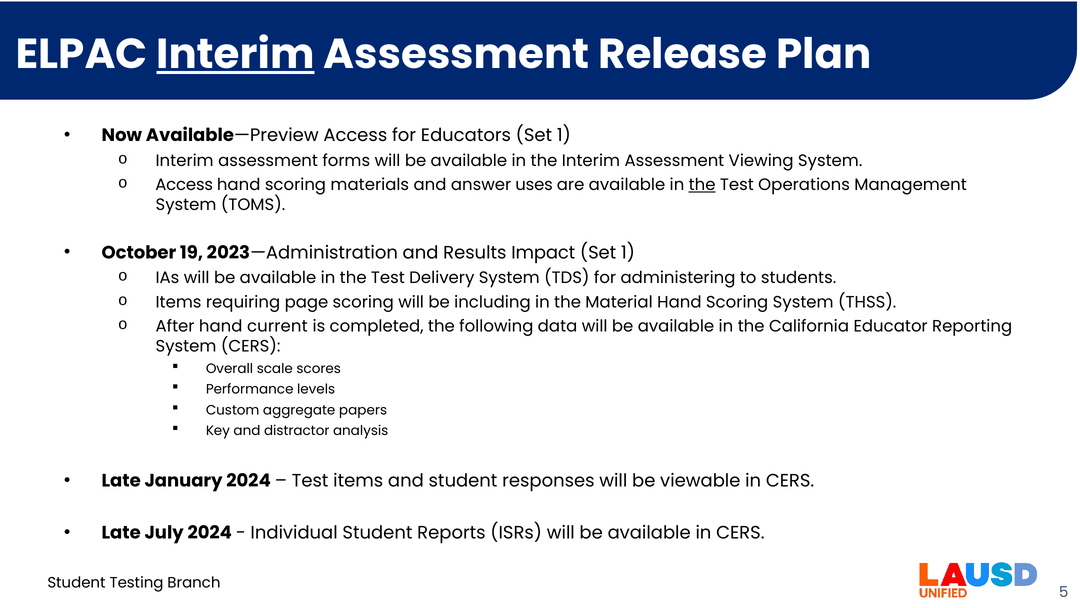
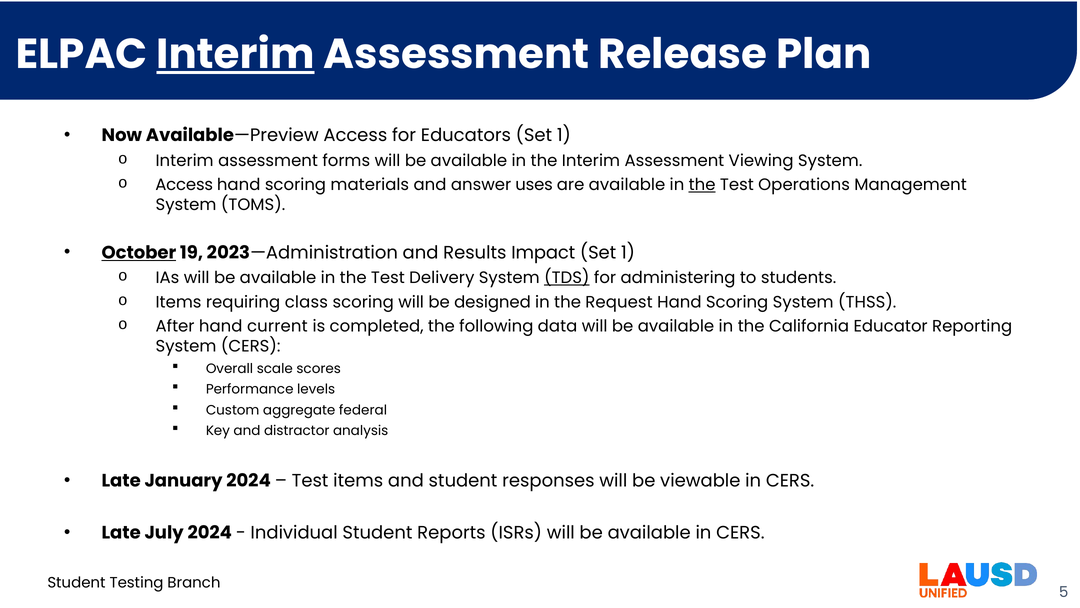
October underline: none -> present
TDS underline: none -> present
page: page -> class
including: including -> designed
Material: Material -> Request
papers: papers -> federal
